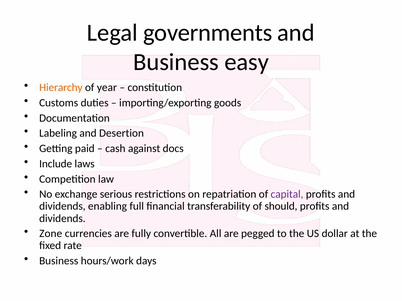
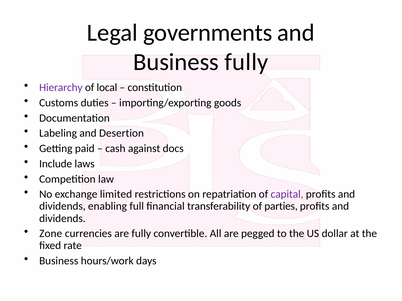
Business easy: easy -> fully
Hierarchy colour: orange -> purple
year: year -> local
serious: serious -> limited
should: should -> parties
